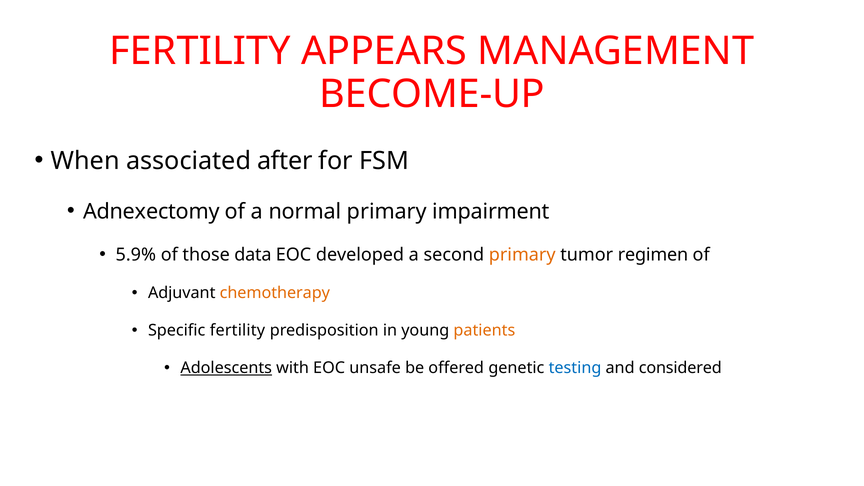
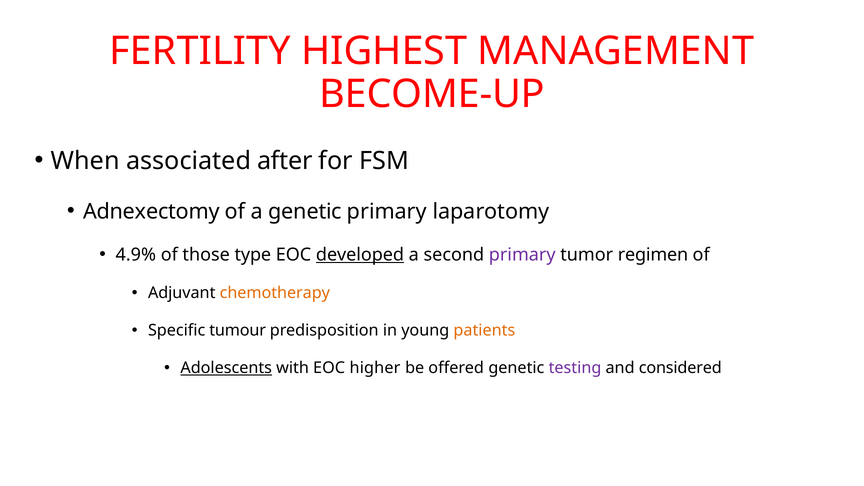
APPEARS: APPEARS -> HIGHEST
a normal: normal -> genetic
impairment: impairment -> laparotomy
5.9%: 5.9% -> 4.9%
data: data -> type
developed underline: none -> present
primary at (522, 255) colour: orange -> purple
Specific fertility: fertility -> tumour
unsafe: unsafe -> higher
testing colour: blue -> purple
